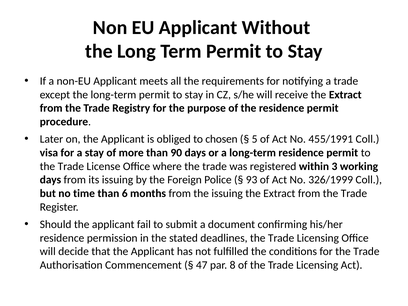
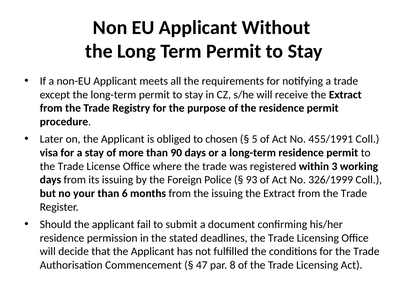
time: time -> your
